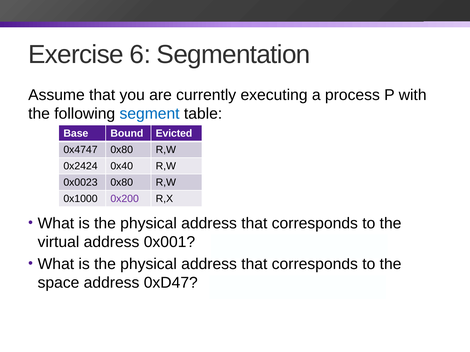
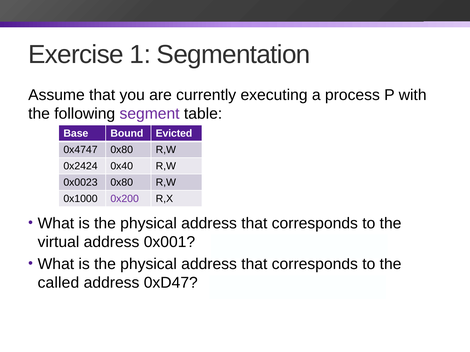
6: 6 -> 1
segment colour: blue -> purple
space: space -> called
